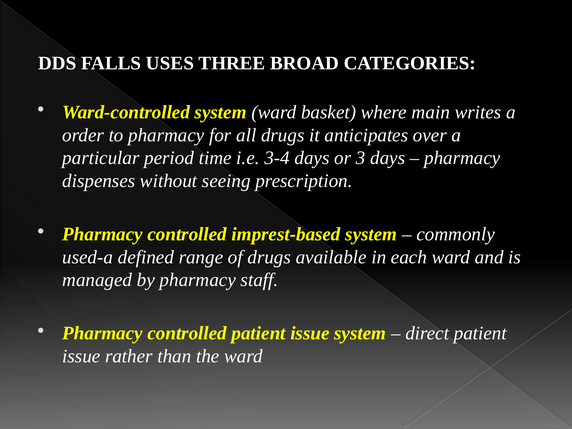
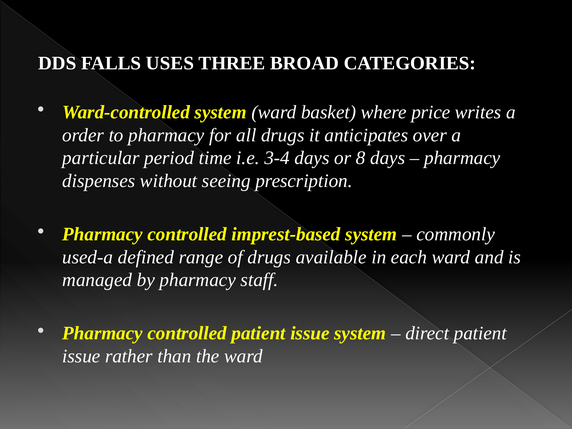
main: main -> price
3: 3 -> 8
